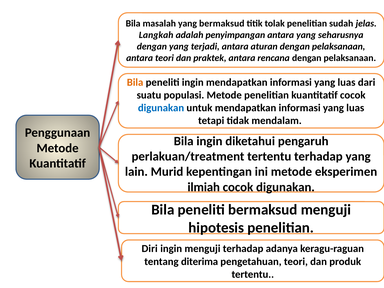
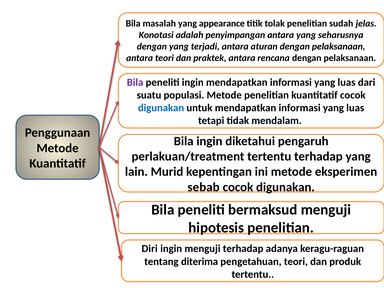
yang bermaksud: bermaksud -> appearance
Langkah: Langkah -> Konotasi
Bila at (135, 82) colour: orange -> purple
ilmiah: ilmiah -> sebab
